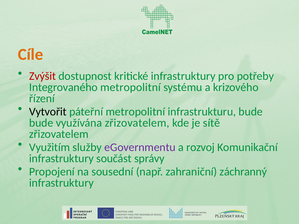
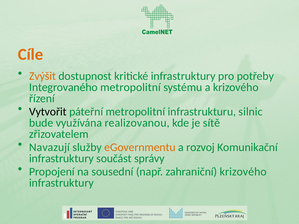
Zvýšit colour: red -> orange
infrastrukturu bude: bude -> silnic
využívána zřizovatelem: zřizovatelem -> realizovanou
Využitím: Využitím -> Navazují
eGovernmentu colour: purple -> orange
zahraniční záchranný: záchranný -> krizového
